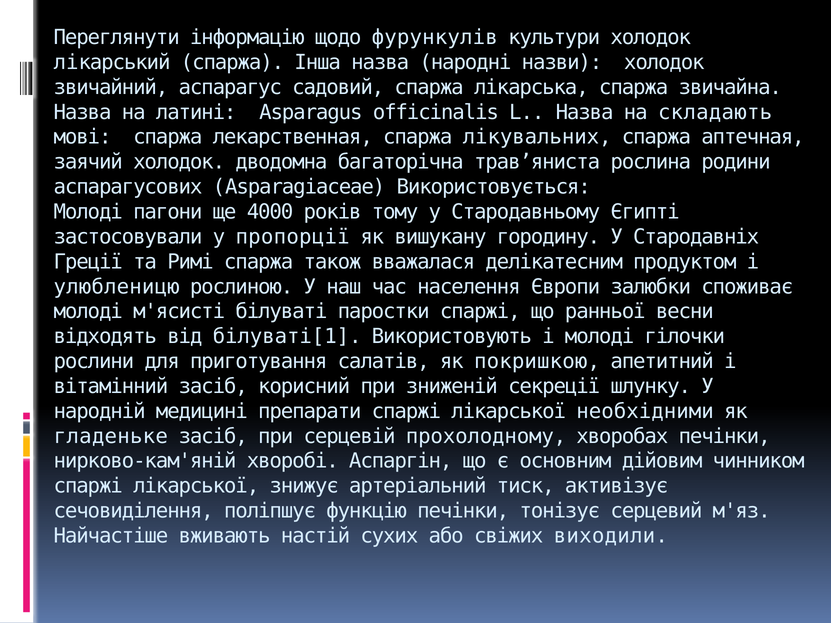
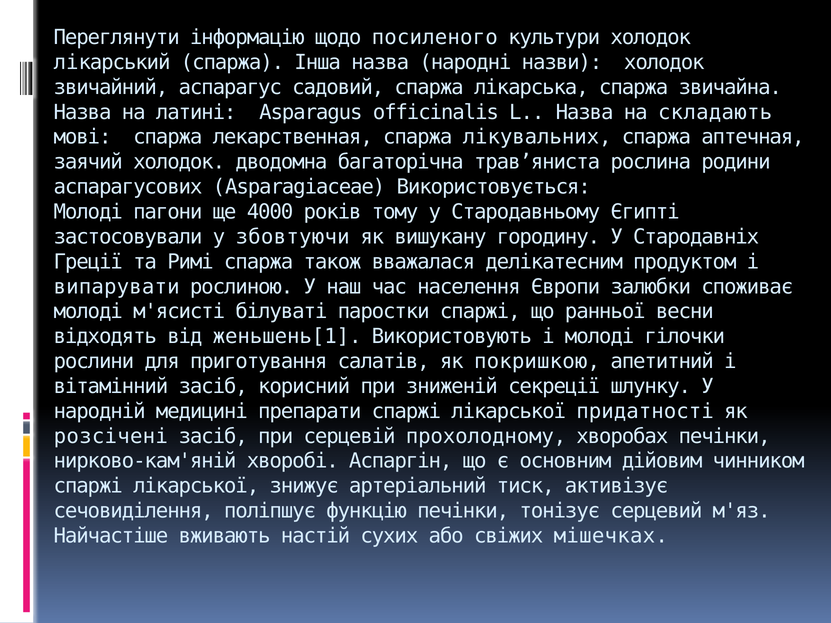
фурункулів: фурункулів -> посиленого
пропорції: пропорції -> збовтуючи
улюбленицю: улюбленицю -> випарувати
білуваті[1: білуваті[1 -> женьшень[1
необхідними: необхідними -> придатності
гладеньке: гладеньке -> розсічені
виходили: виходили -> мішечках
